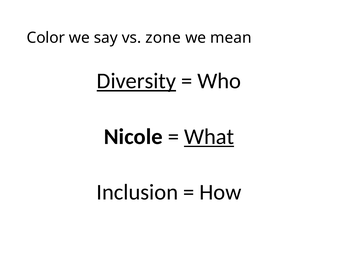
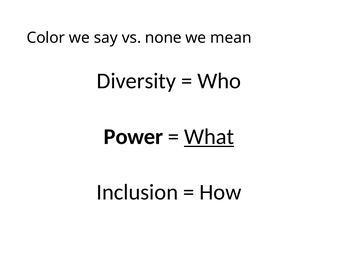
zone: zone -> none
Diversity underline: present -> none
Nicole: Nicole -> Power
